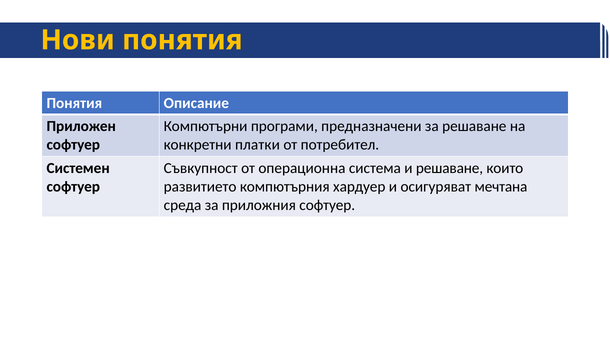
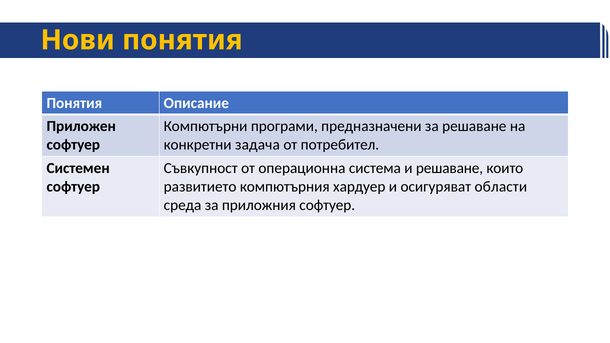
платки: платки -> задача
мечтана: мечтана -> области
